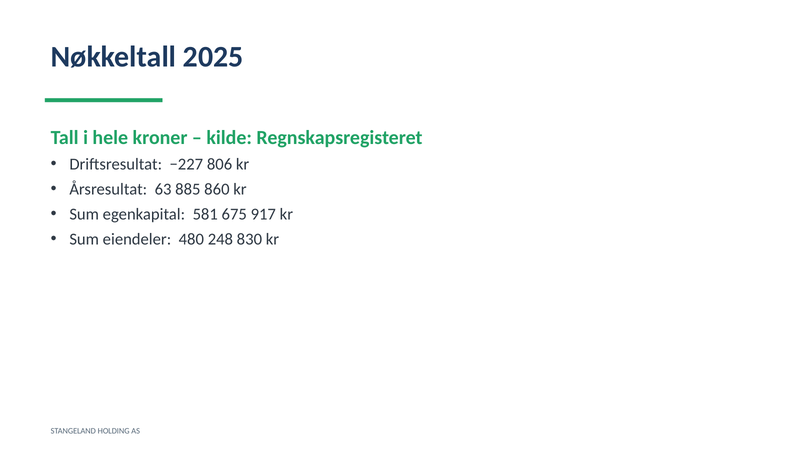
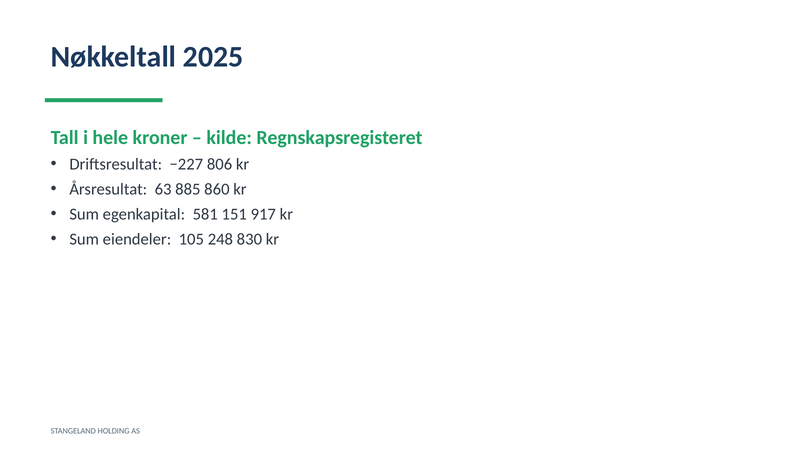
675: 675 -> 151
480: 480 -> 105
